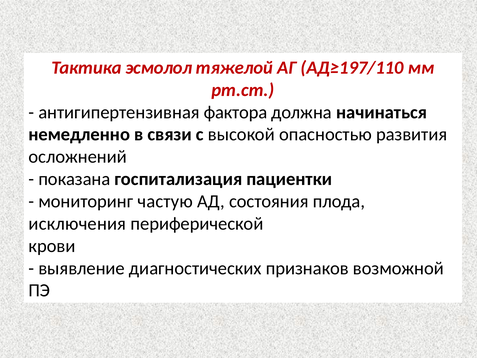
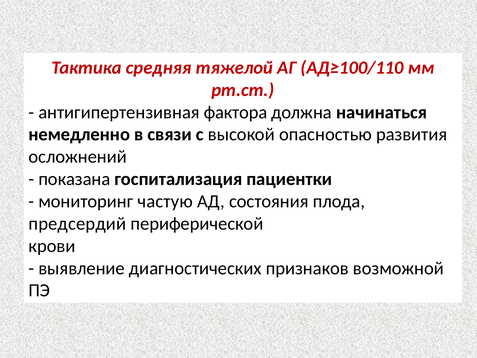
эсмолол: эсмолол -> средняя
АД≥197/110: АД≥197/110 -> АД≥100/110
исключения: исключения -> предсердий
